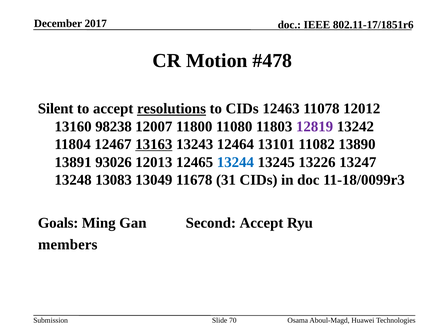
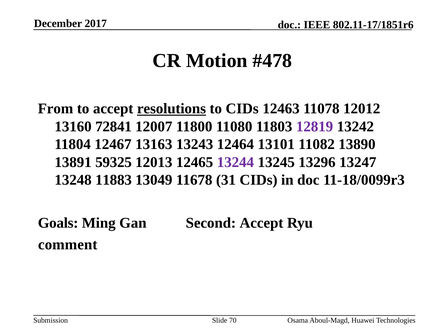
Silent: Silent -> From
98238: 98238 -> 72841
13163 underline: present -> none
93026: 93026 -> 59325
13244 colour: blue -> purple
13226: 13226 -> 13296
13083: 13083 -> 11883
members: members -> comment
